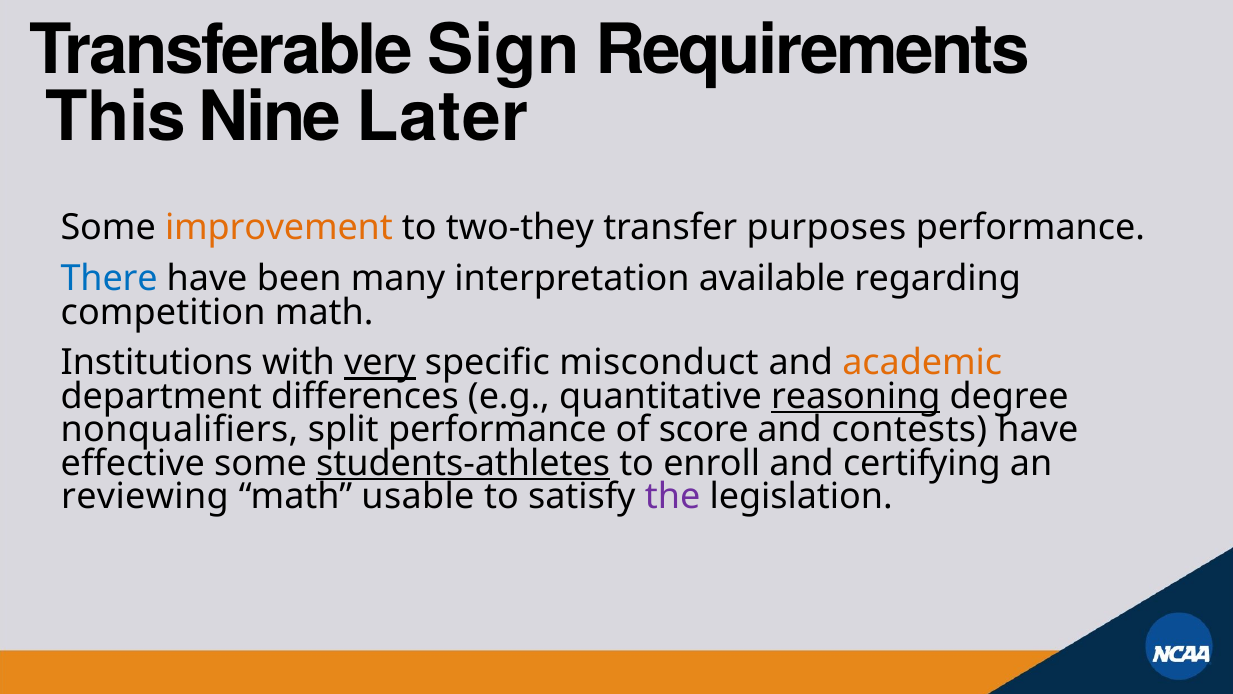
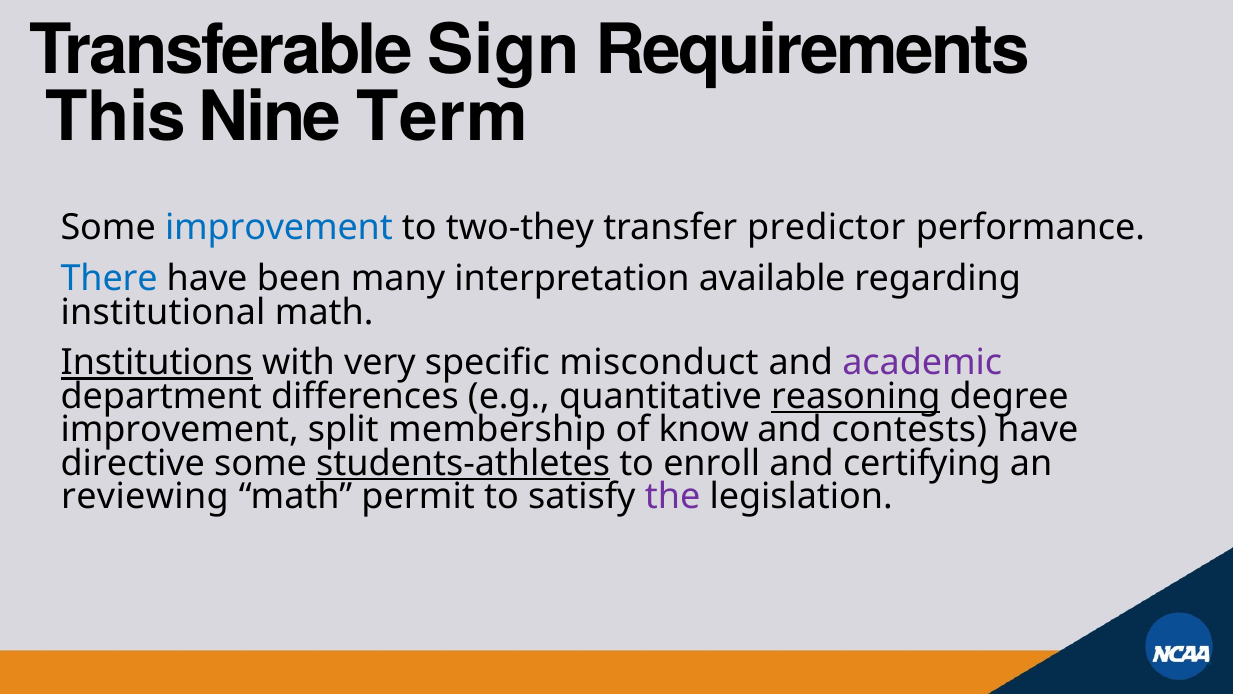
Later: Later -> Term
improvement at (279, 228) colour: orange -> blue
purposes: purposes -> predictor
competition: competition -> institutional
Institutions underline: none -> present
very underline: present -> none
academic colour: orange -> purple
nonqualifiers at (179, 430): nonqualifiers -> improvement
split performance: performance -> membership
score: score -> know
effective: effective -> directive
usable: usable -> permit
